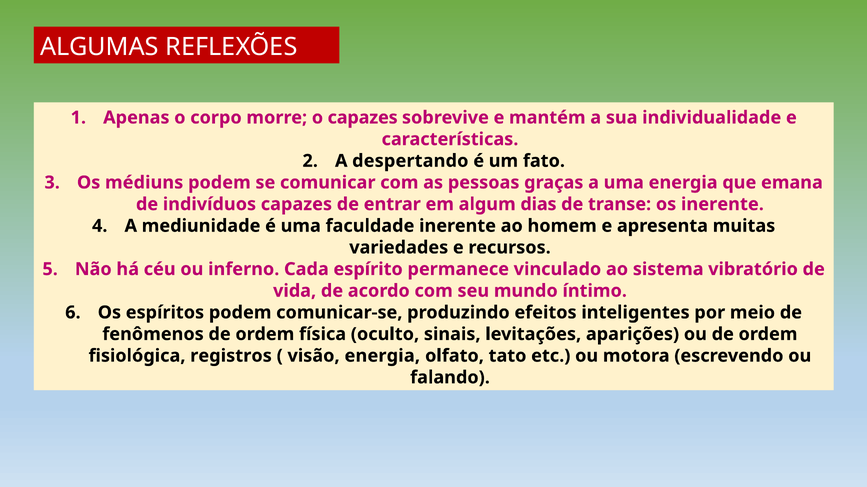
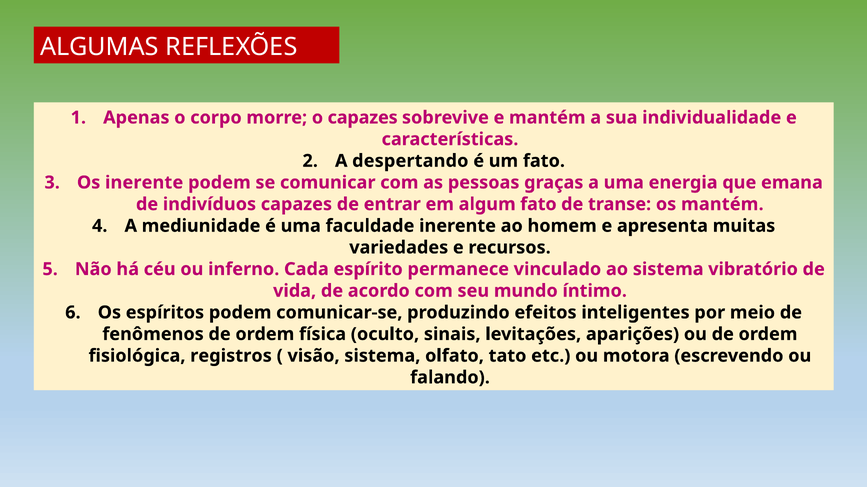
Os médiuns: médiuns -> inerente
algum dias: dias -> fato
os inerente: inerente -> mantém
visão energia: energia -> sistema
